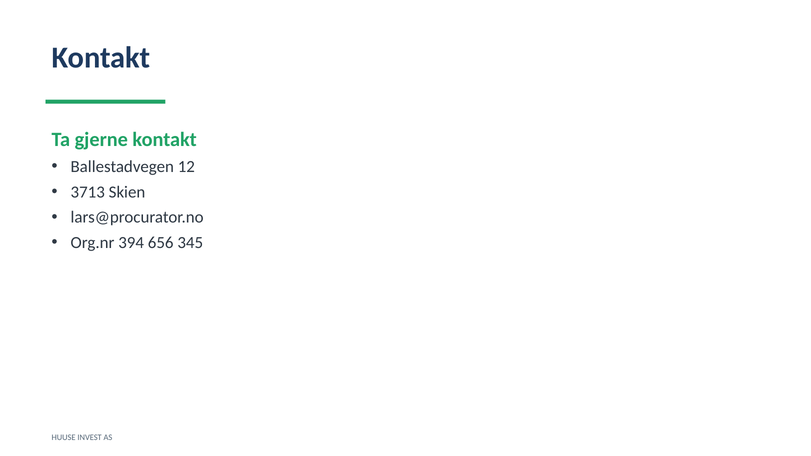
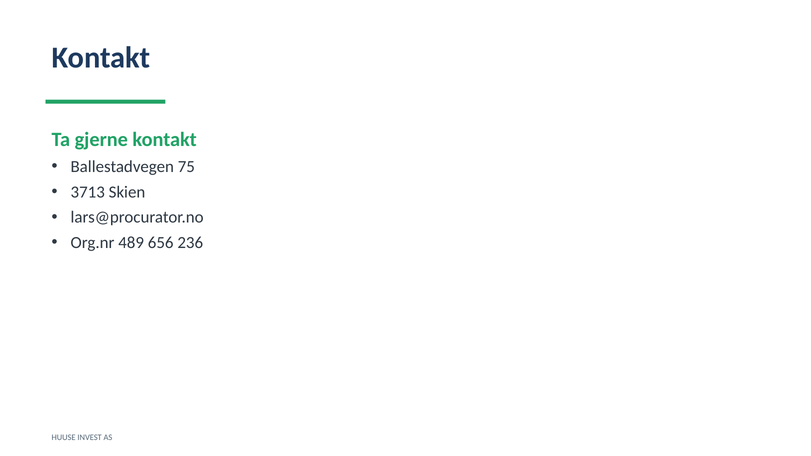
12: 12 -> 75
394: 394 -> 489
345: 345 -> 236
